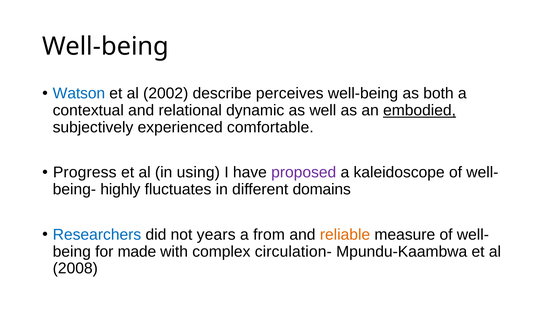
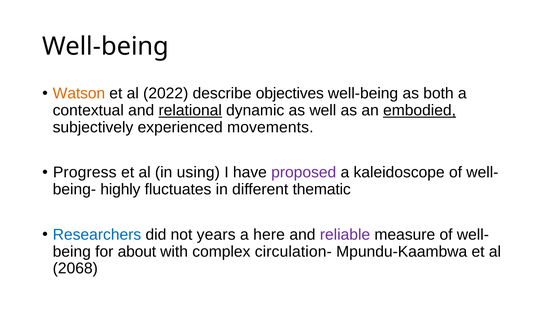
Watson colour: blue -> orange
2002: 2002 -> 2022
perceives: perceives -> objectives
relational underline: none -> present
comfortable: comfortable -> movements
domains: domains -> thematic
from: from -> here
reliable colour: orange -> purple
made: made -> about
2008: 2008 -> 2068
